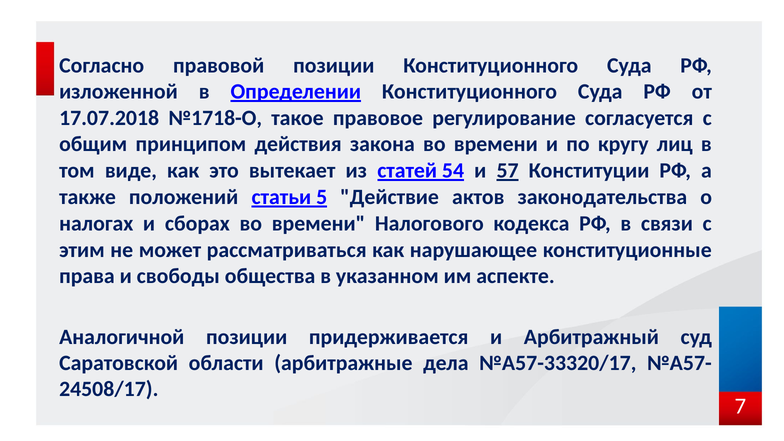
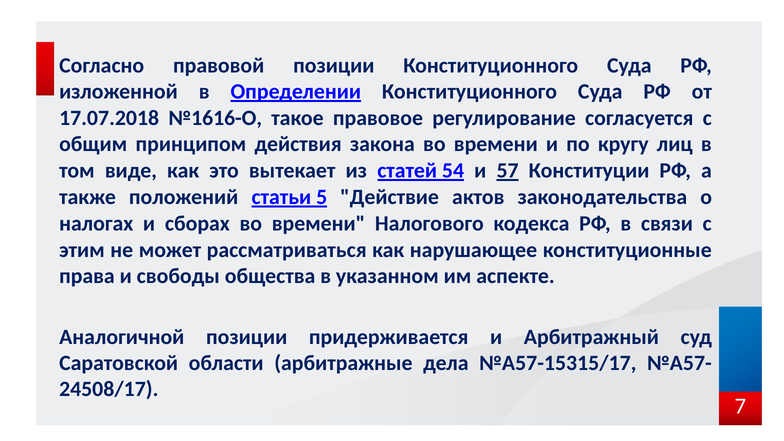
№1718-О: №1718-О -> №1616-О
№А57-33320/17: №А57-33320/17 -> №А57-15315/17
